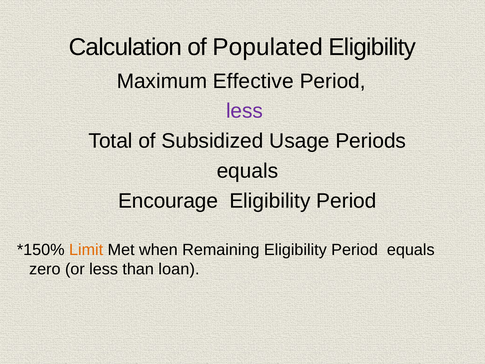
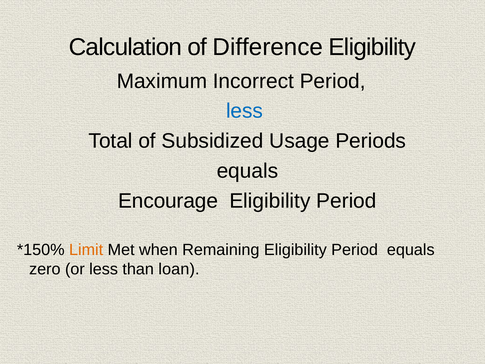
Populated: Populated -> Difference
Effective: Effective -> Incorrect
less at (245, 111) colour: purple -> blue
